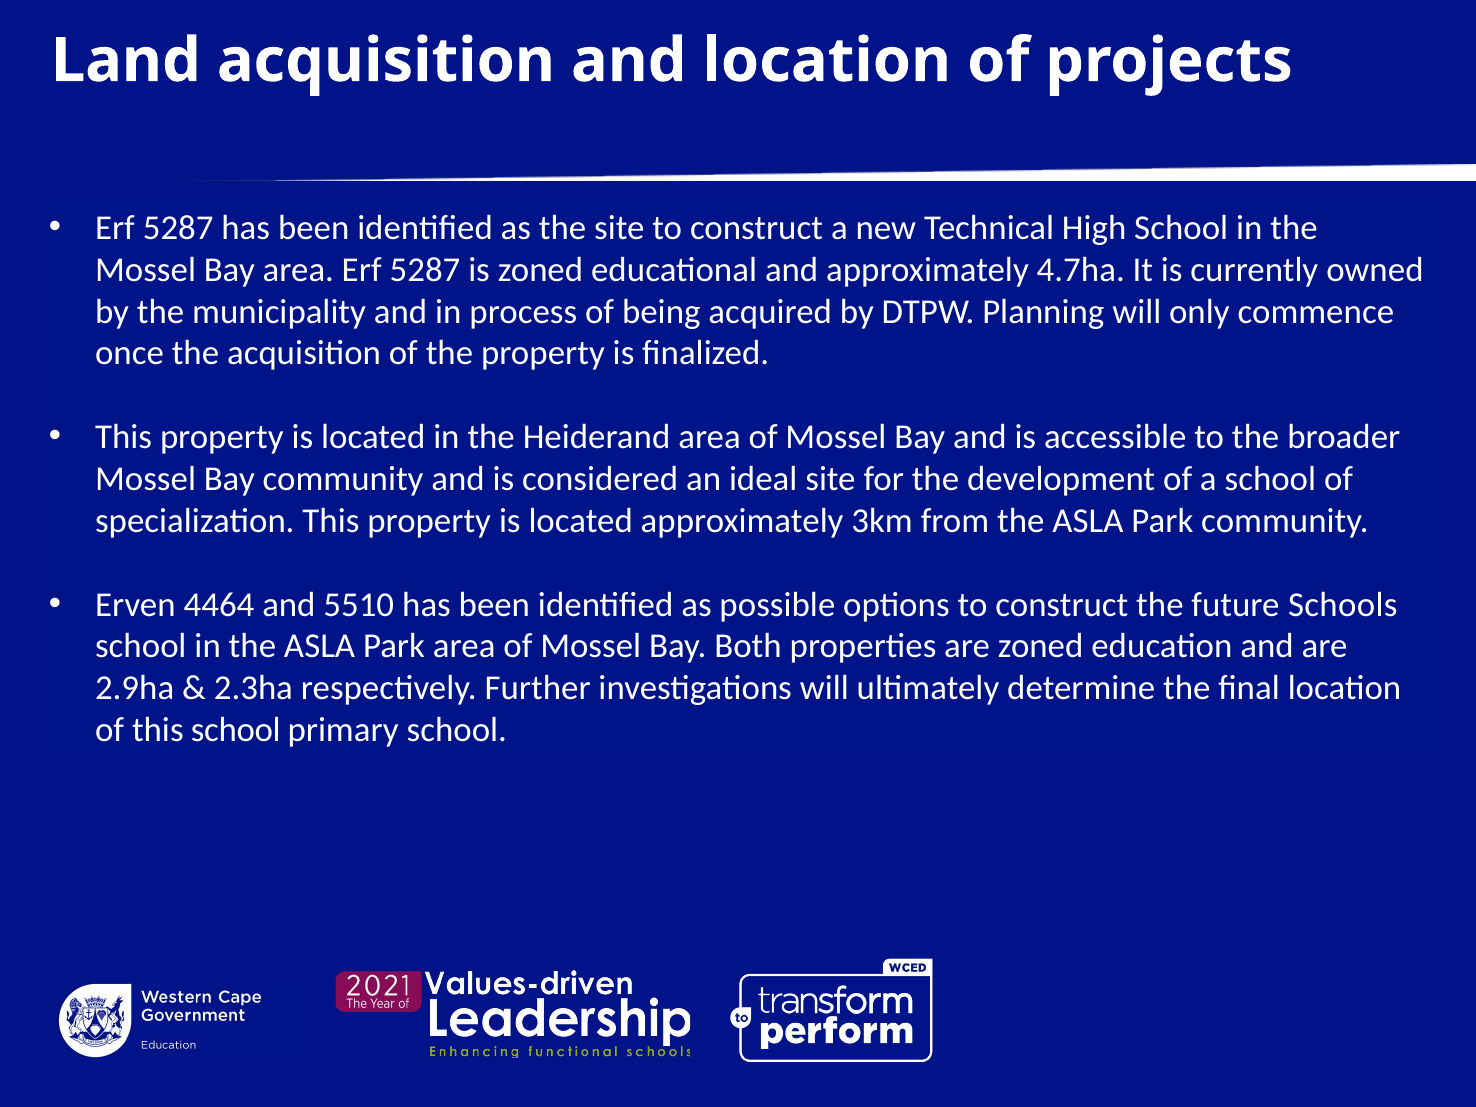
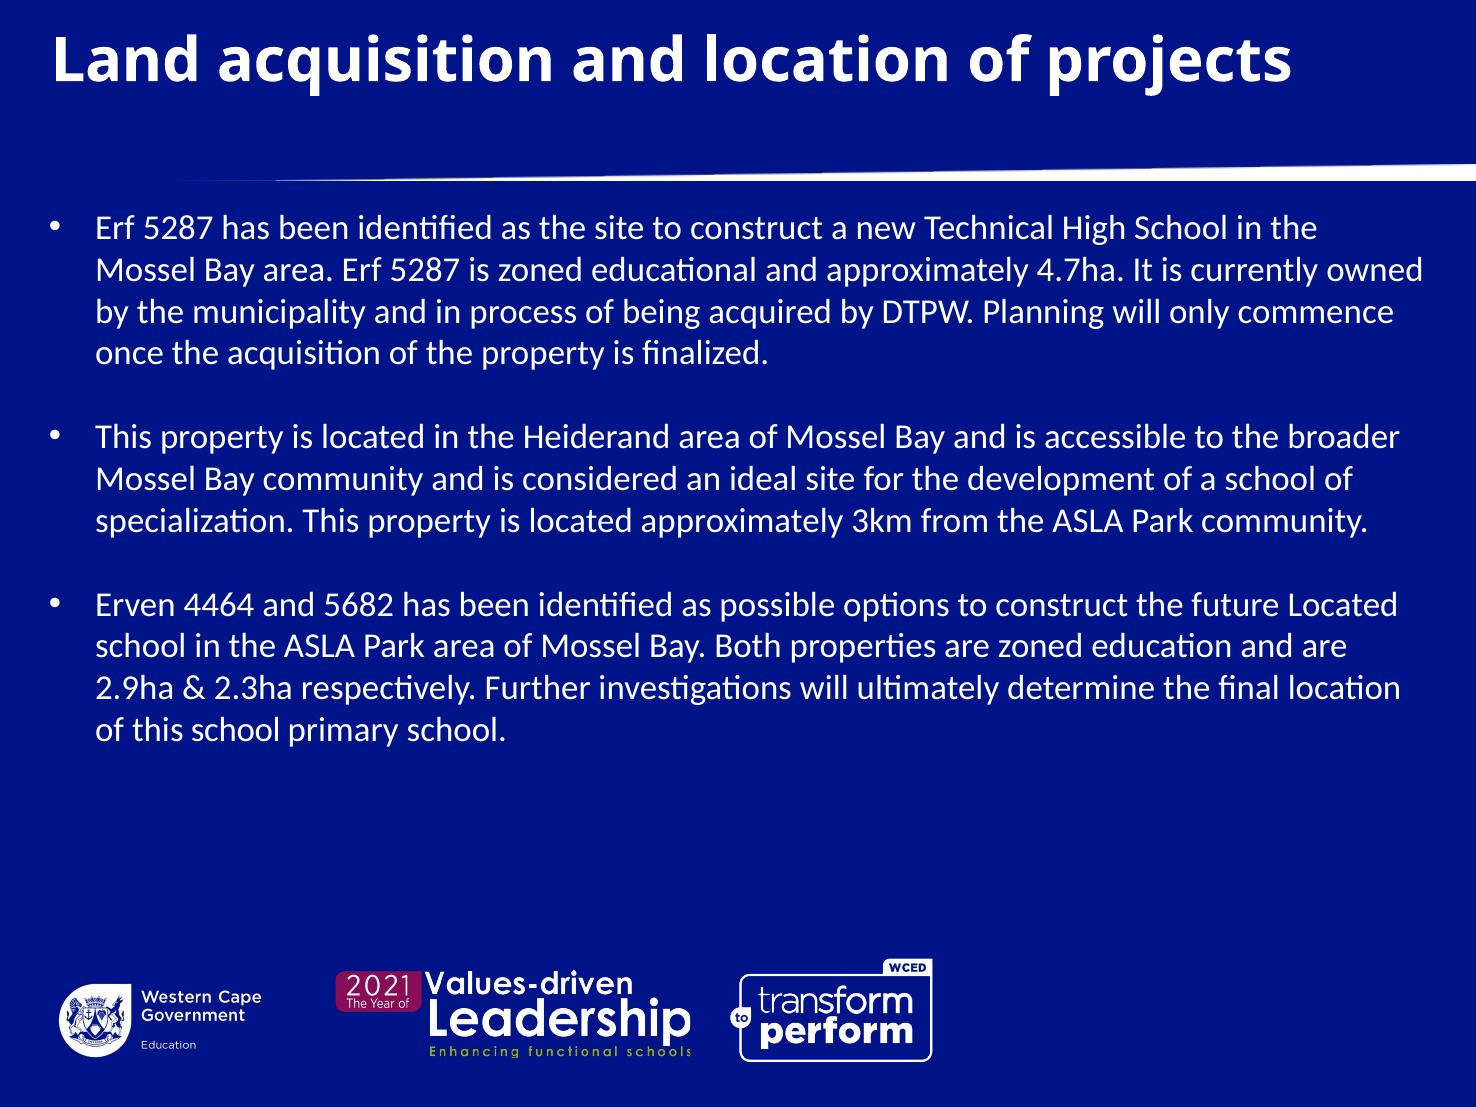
5510: 5510 -> 5682
future Schools: Schools -> Located
